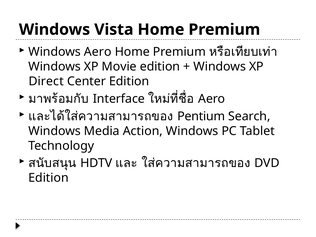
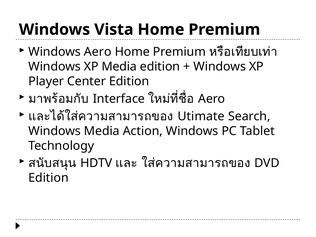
XP Movie: Movie -> Media
Direct: Direct -> Player
Pentium: Pentium -> Utimate
